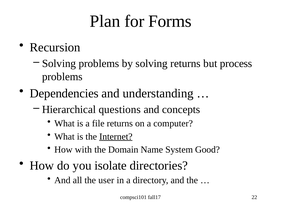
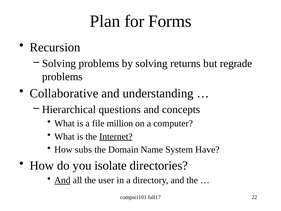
process: process -> regrade
Dependencies: Dependencies -> Collaborative
file returns: returns -> million
with: with -> subs
Good: Good -> Have
And at (62, 180) underline: none -> present
